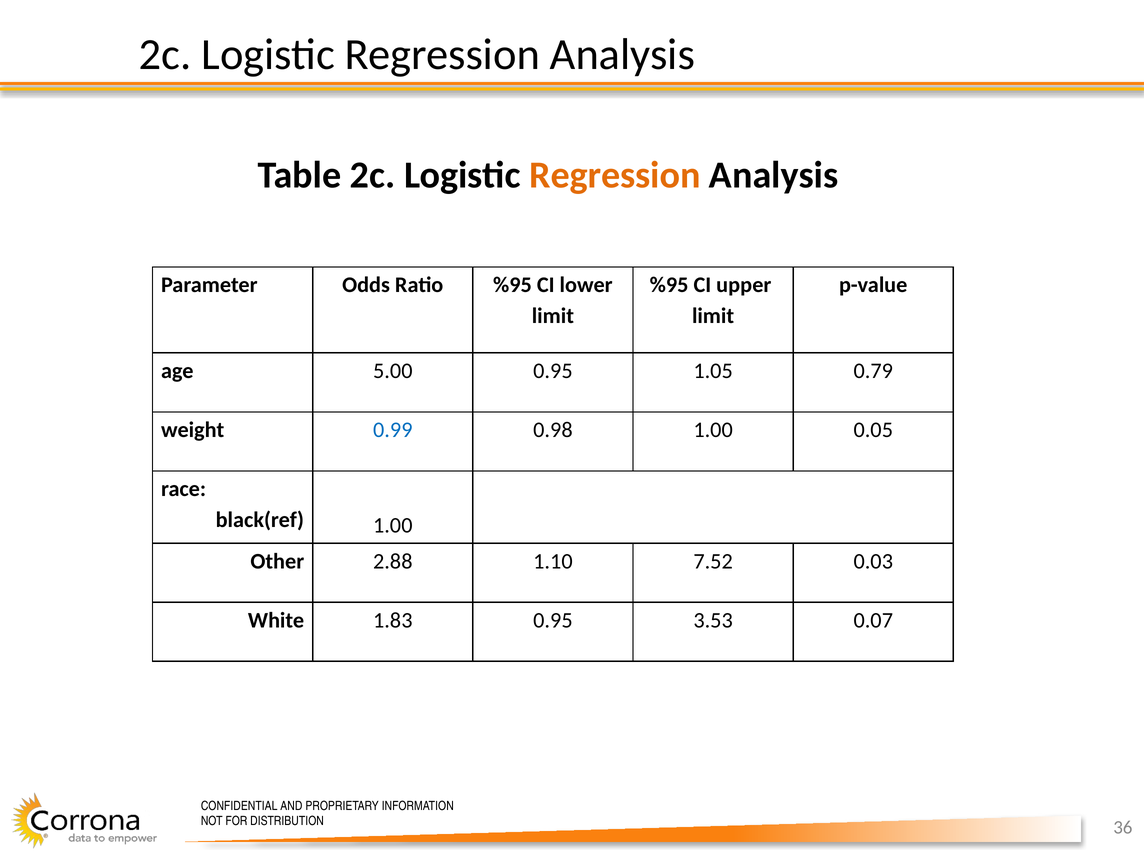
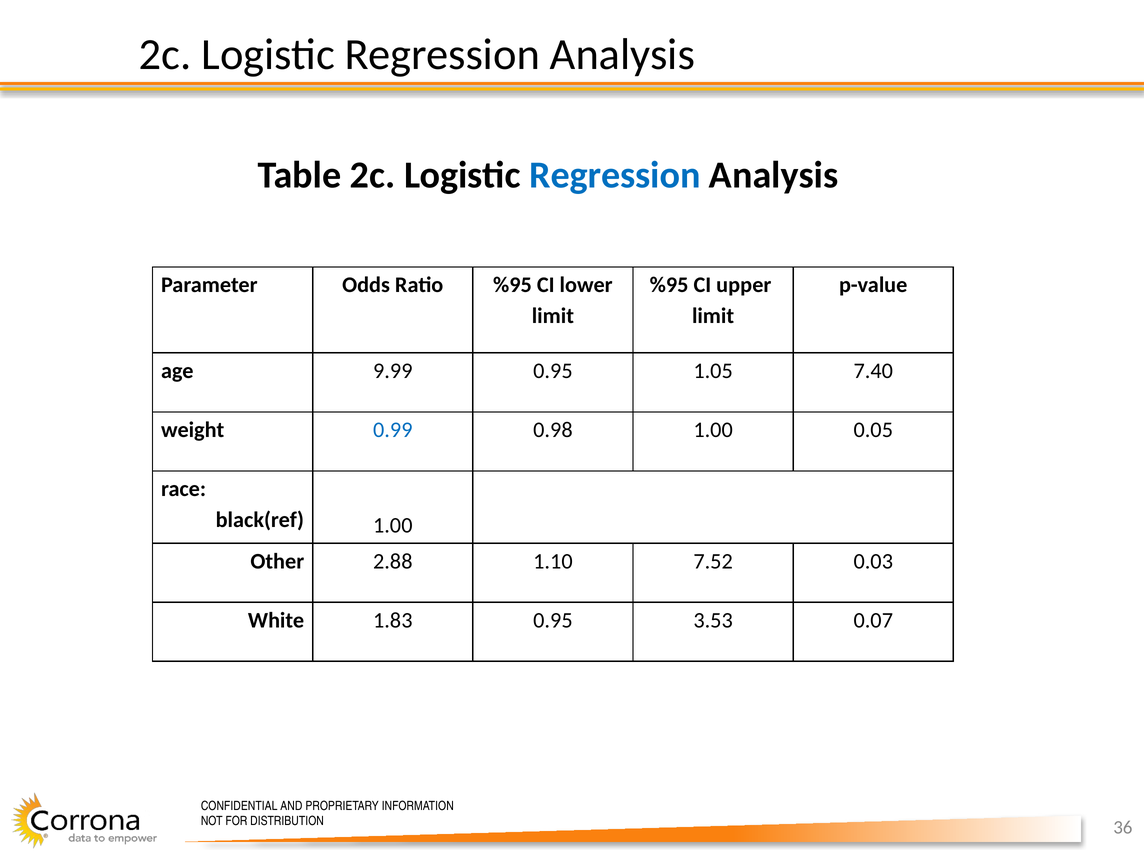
Regression at (615, 175) colour: orange -> blue
5.00: 5.00 -> 9.99
0.79: 0.79 -> 7.40
